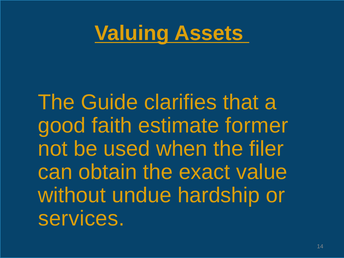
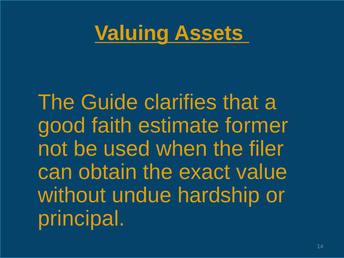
services: services -> principal
